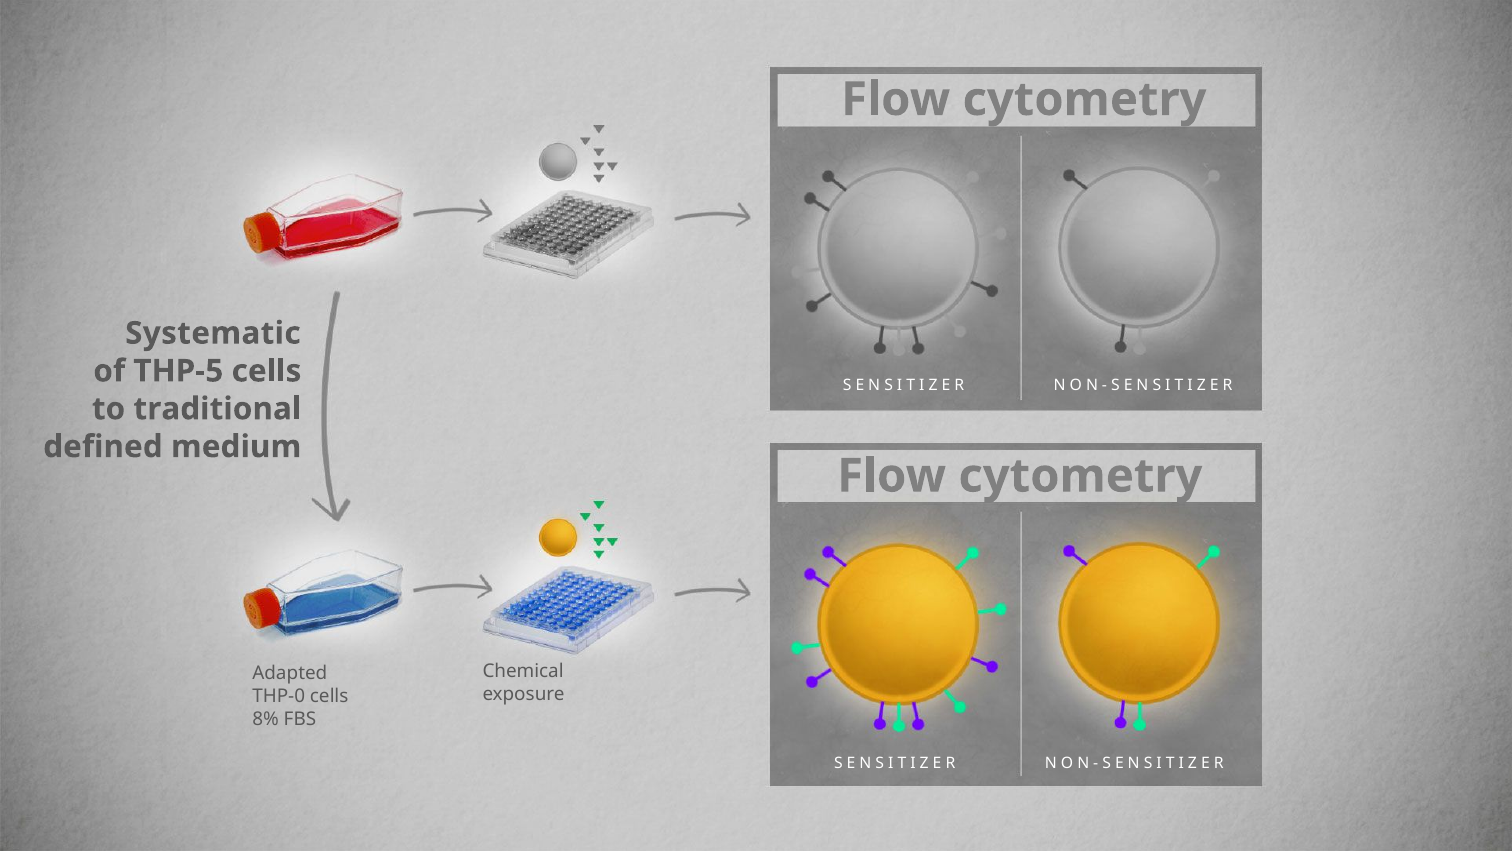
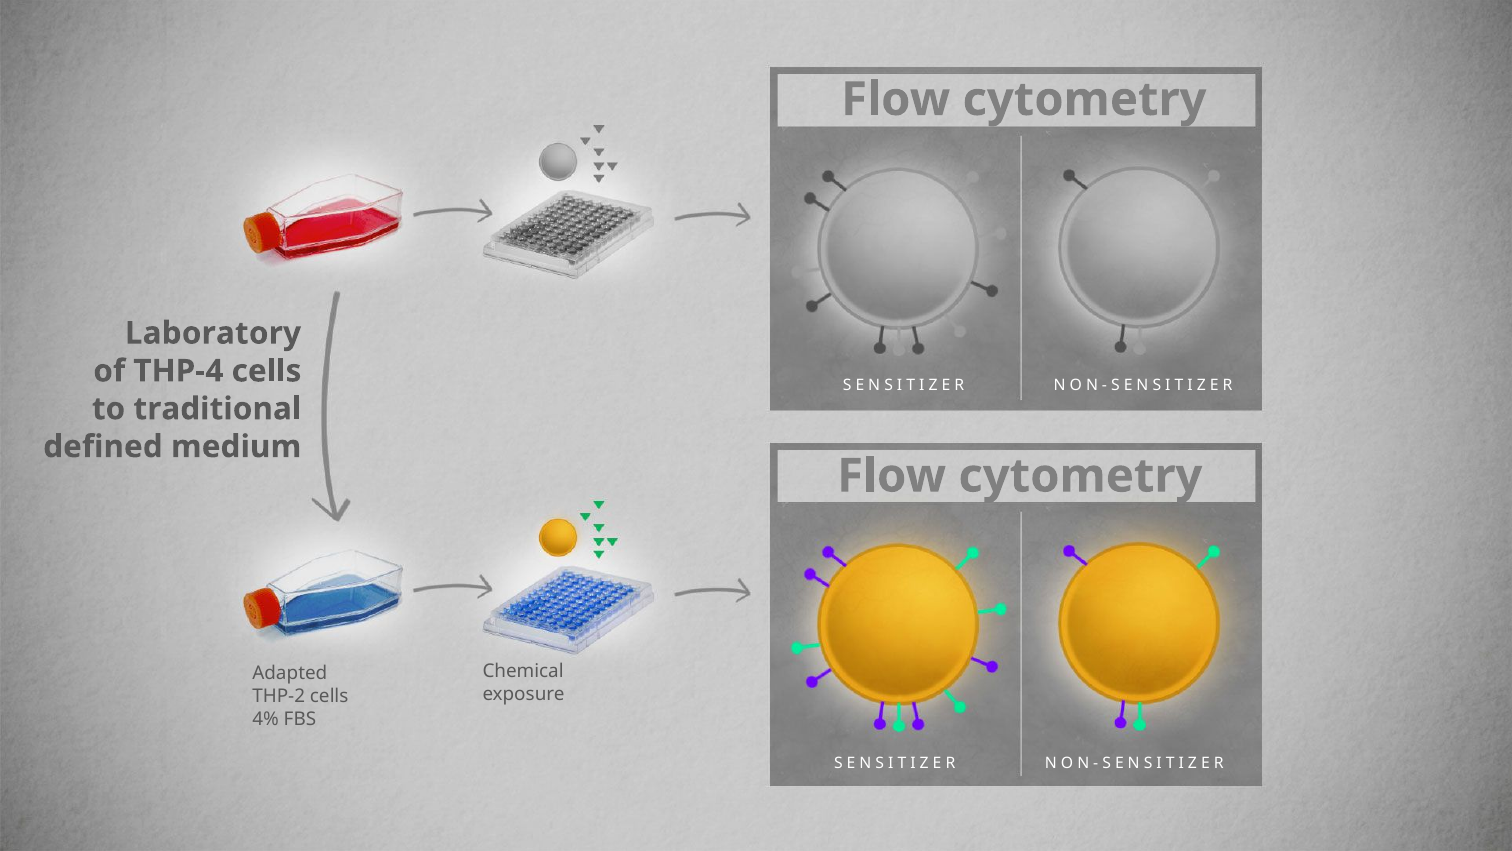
Systematic: Systematic -> Laboratory
THP-5: THP-5 -> THP-4
THP-0: THP-0 -> THP-2
8%: 8% -> 4%
